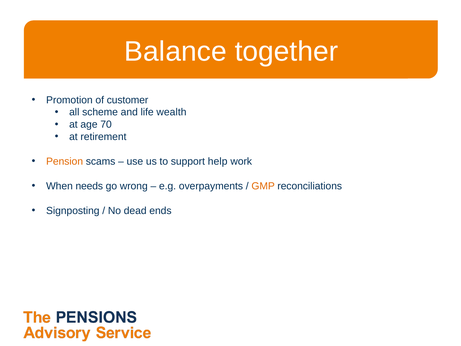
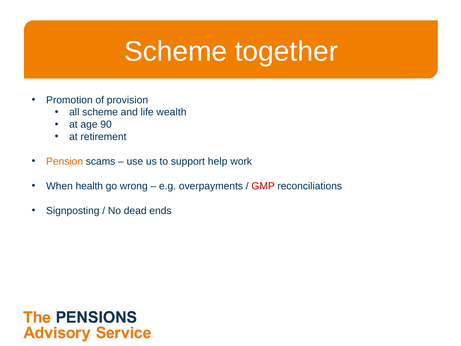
Balance at (176, 52): Balance -> Scheme
customer: customer -> provision
70: 70 -> 90
needs: needs -> health
GMP colour: orange -> red
